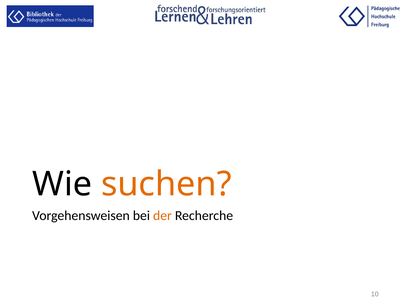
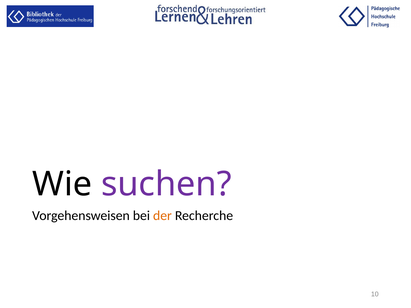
suchen colour: orange -> purple
